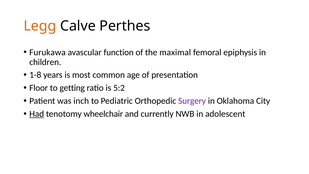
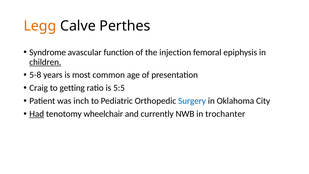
Furukawa: Furukawa -> Syndrome
maximal: maximal -> injection
children underline: none -> present
1-8: 1-8 -> 5-8
Floor: Floor -> Craig
5:2: 5:2 -> 5:5
Surgery colour: purple -> blue
adolescent: adolescent -> trochanter
